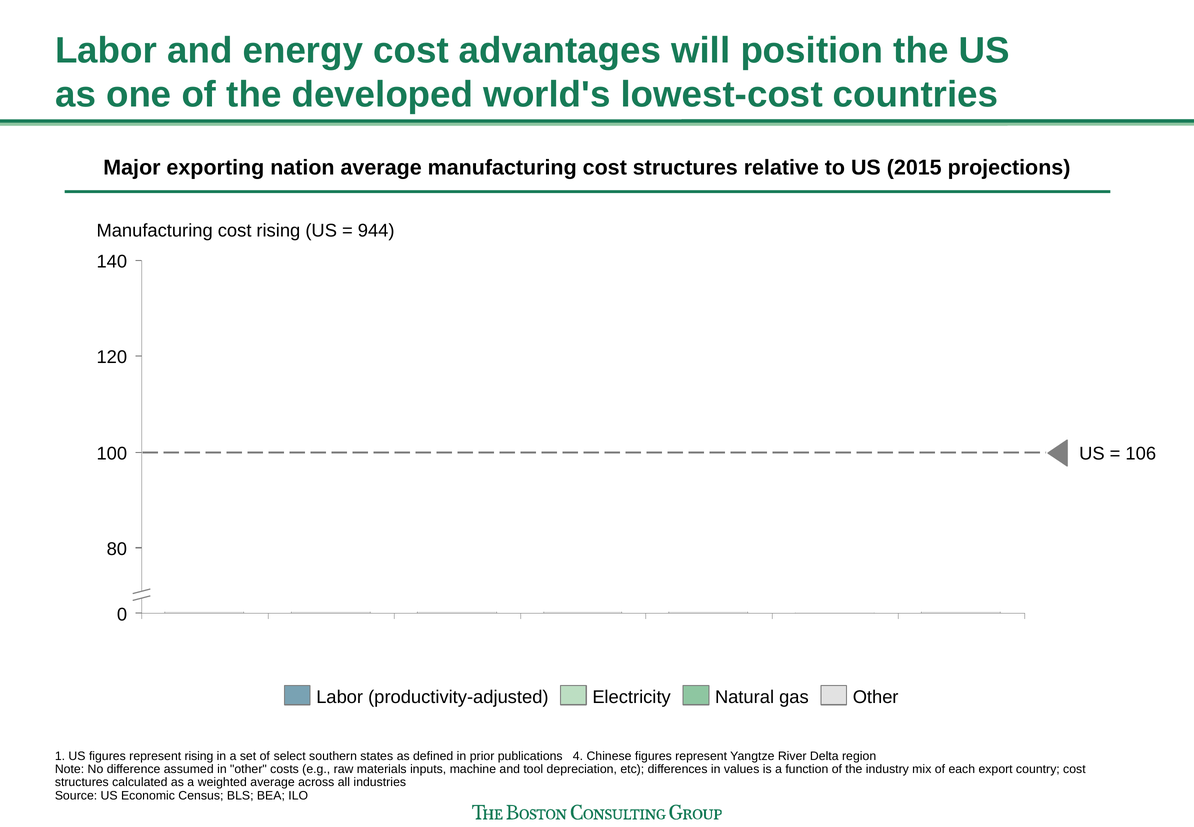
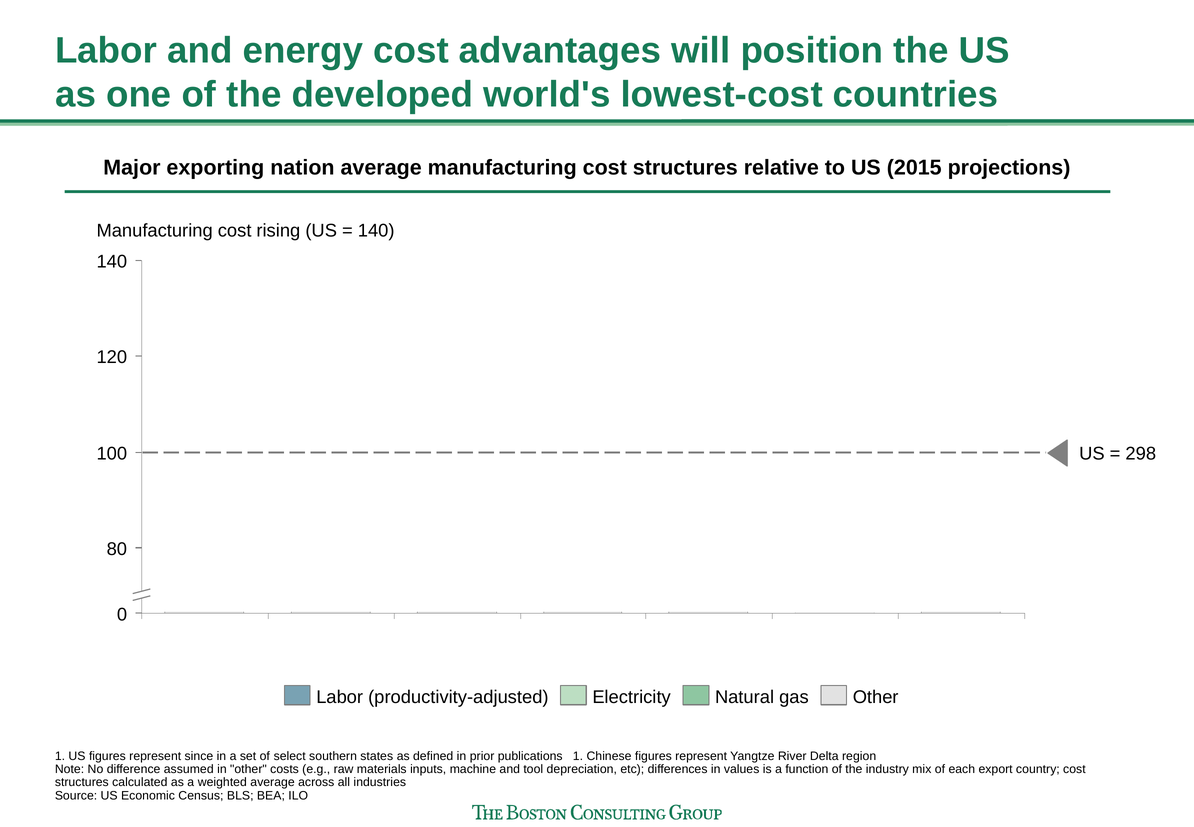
944 at (376, 231): 944 -> 140
106: 106 -> 298
represent rising: rising -> since
publications 4: 4 -> 1
